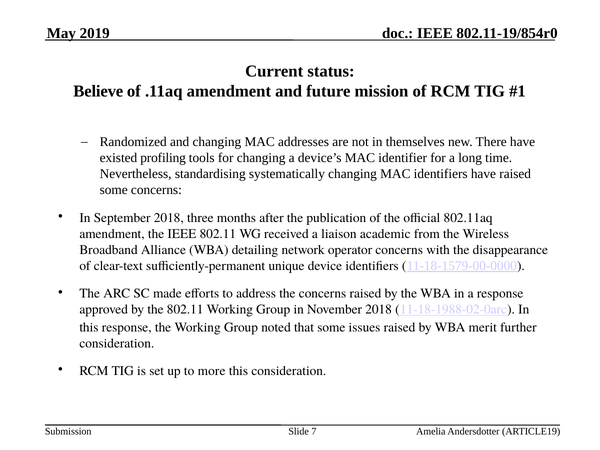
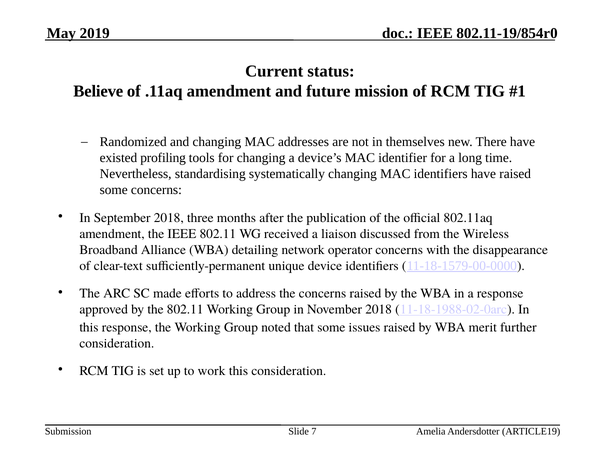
academic: academic -> discussed
more: more -> work
